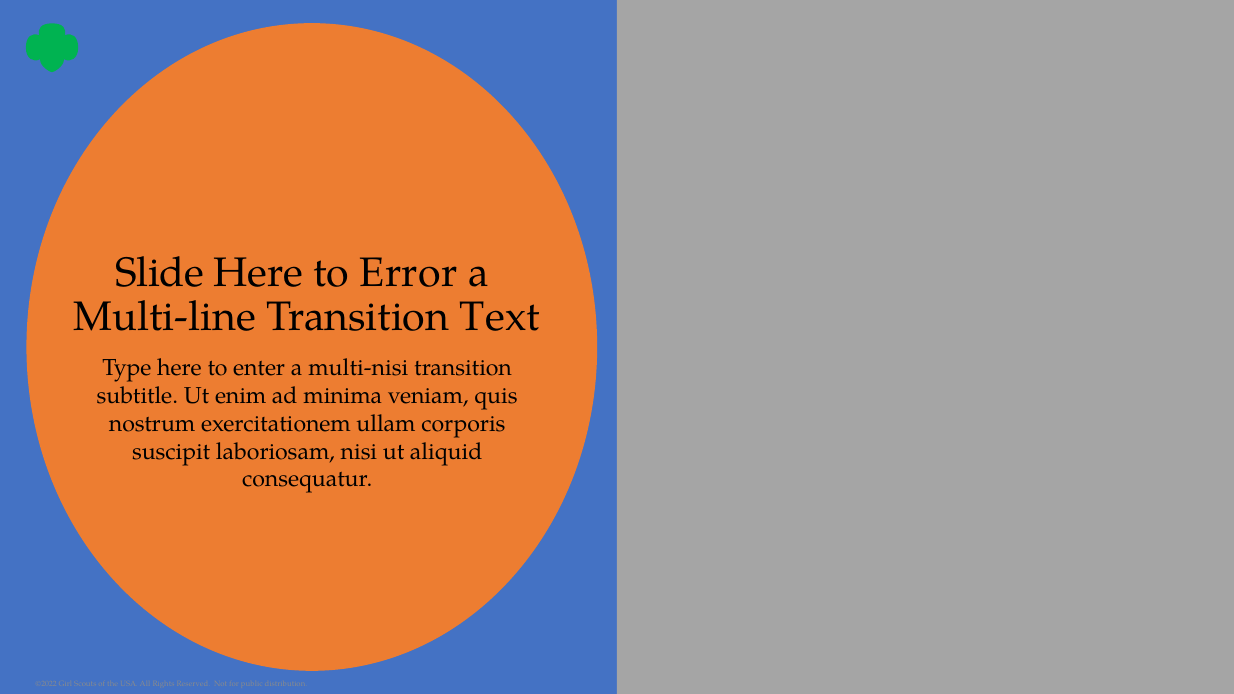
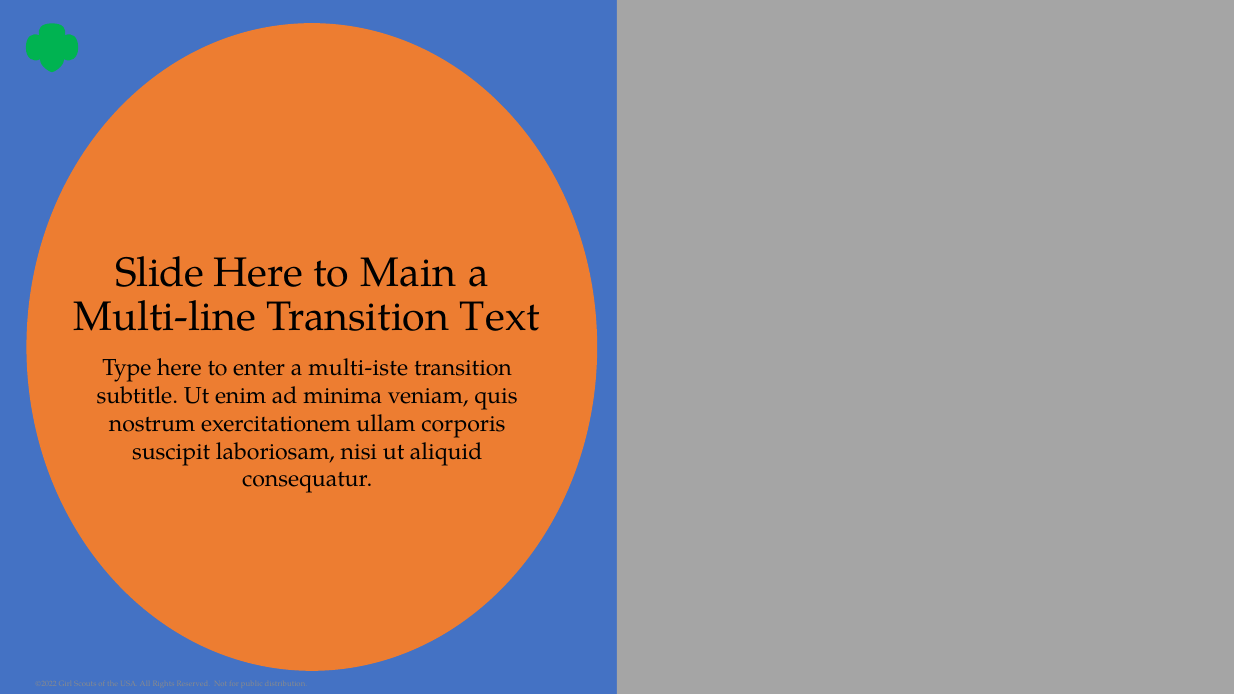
Error: Error -> Main
multi-nisi: multi-nisi -> multi-iste
